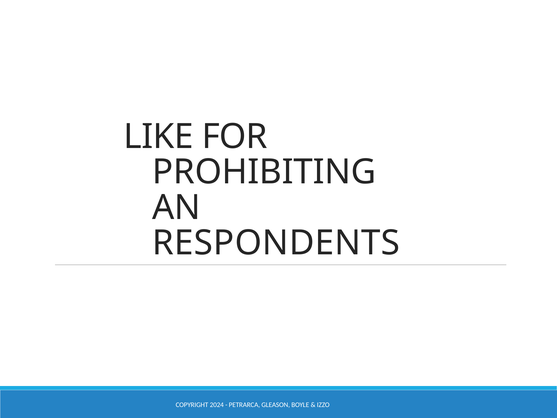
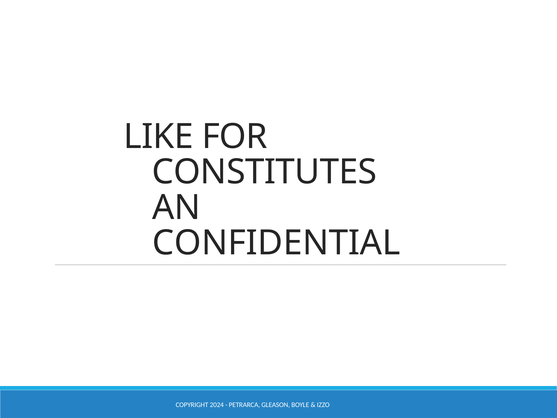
PROHIBITING: PROHIBITING -> CONSTITUTES
RESPONDENTS: RESPONDENTS -> CONFIDENTIAL
